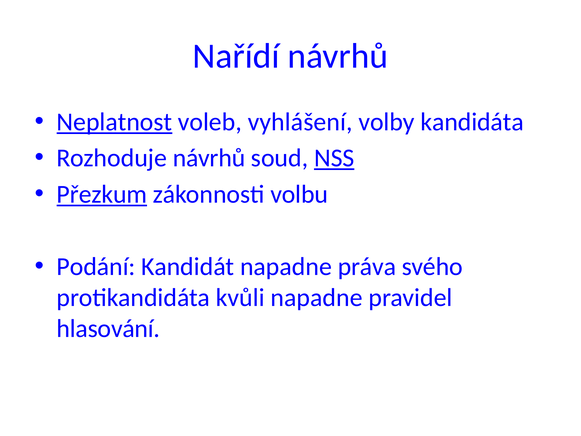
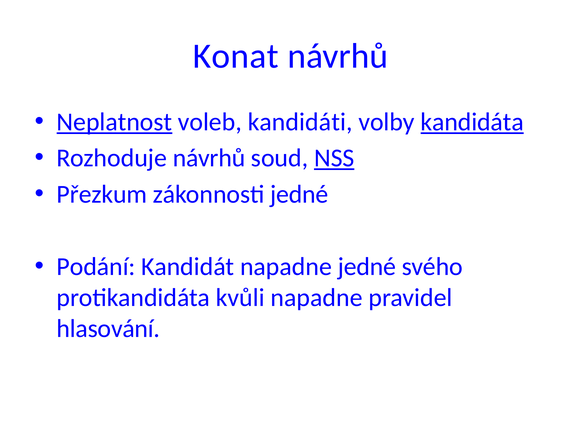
Nařídí: Nařídí -> Konat
vyhlášení: vyhlášení -> kandidáti
kandidáta underline: none -> present
Přezkum underline: present -> none
zákonnosti volbu: volbu -> jedné
napadne práva: práva -> jedné
